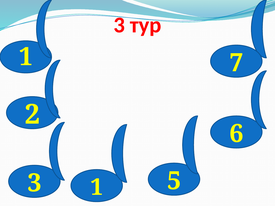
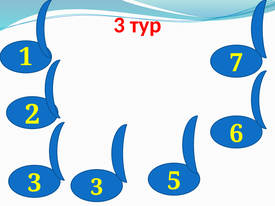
3 1: 1 -> 3
